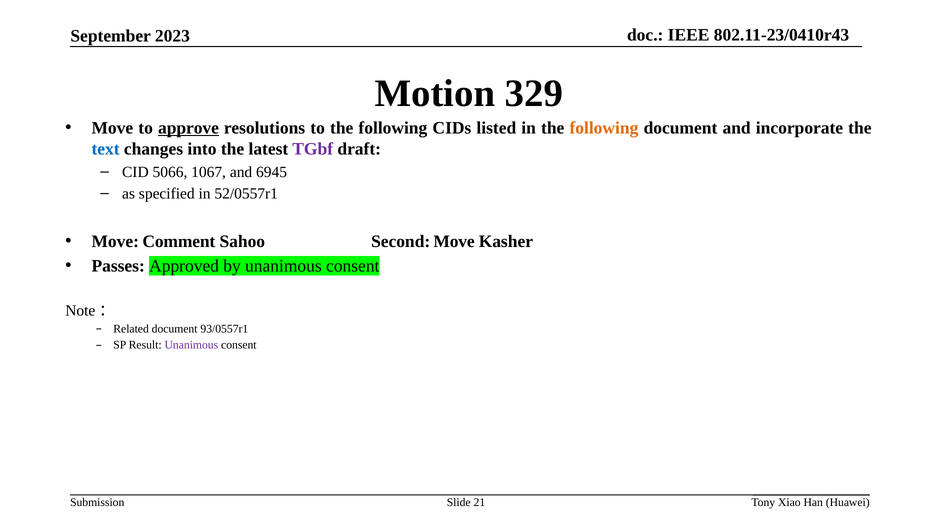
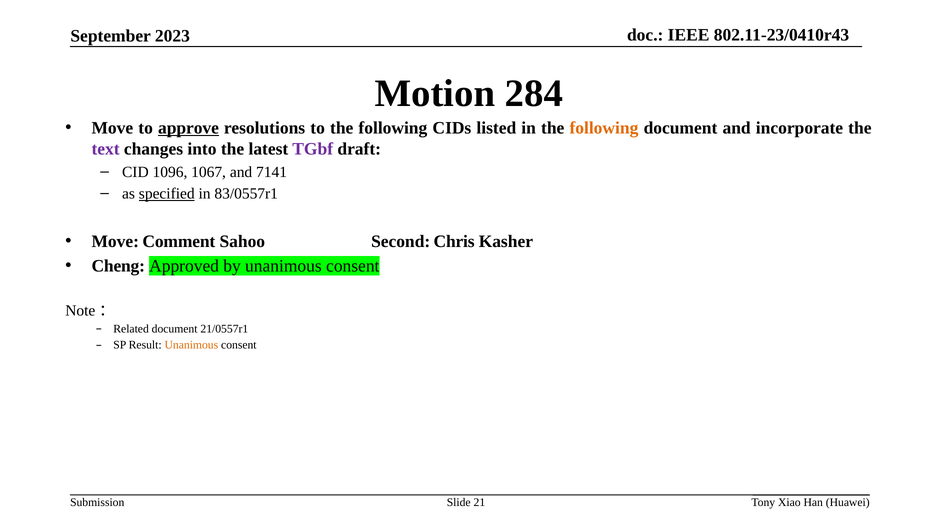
329: 329 -> 284
text colour: blue -> purple
5066: 5066 -> 1096
6945: 6945 -> 7141
specified underline: none -> present
52/0557r1: 52/0557r1 -> 83/0557r1
Second Move: Move -> Chris
Passes: Passes -> Cheng
93/0557r1: 93/0557r1 -> 21/0557r1
Unanimous at (191, 345) colour: purple -> orange
